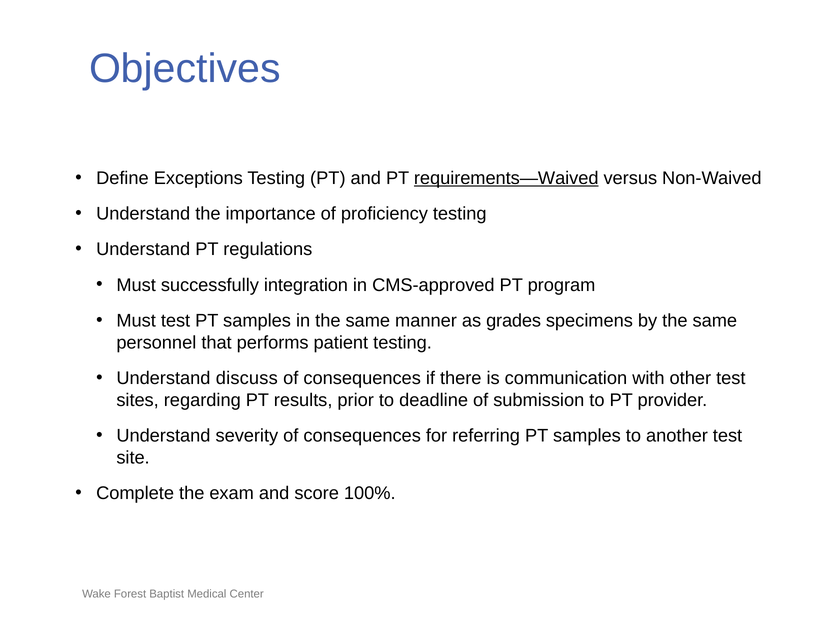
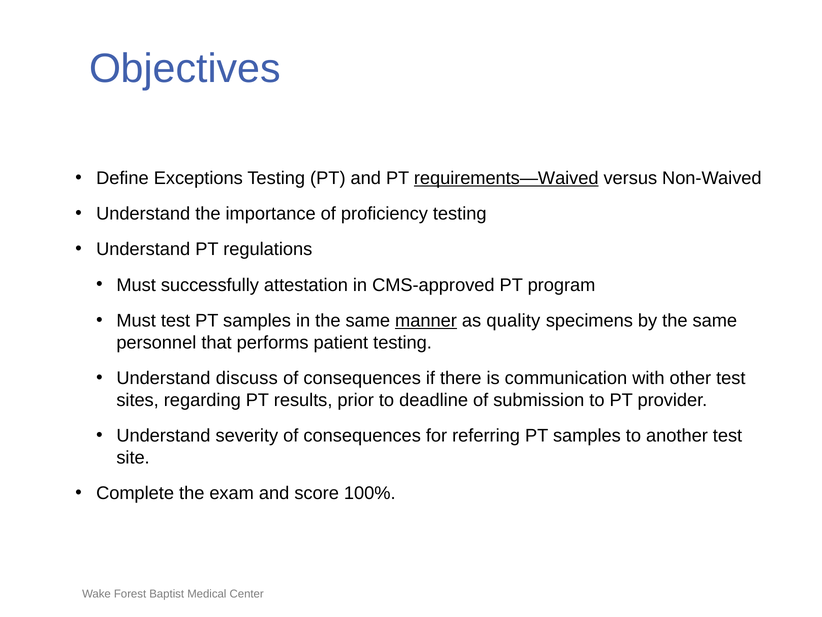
integration: integration -> attestation
manner underline: none -> present
grades: grades -> quality
